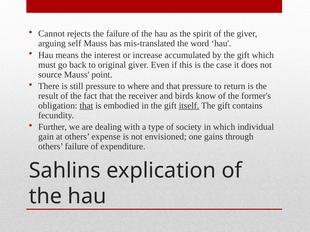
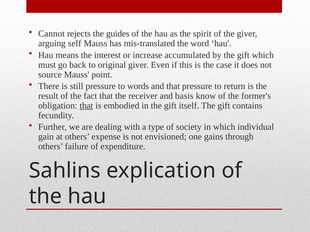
the failure: failure -> guides
where: where -> words
birds: birds -> basis
itself underline: present -> none
